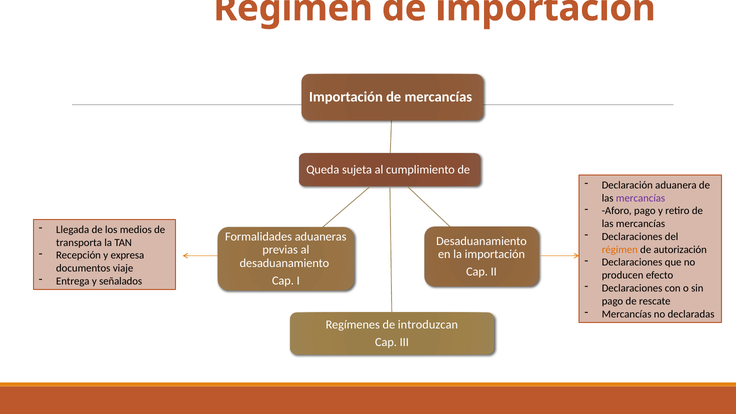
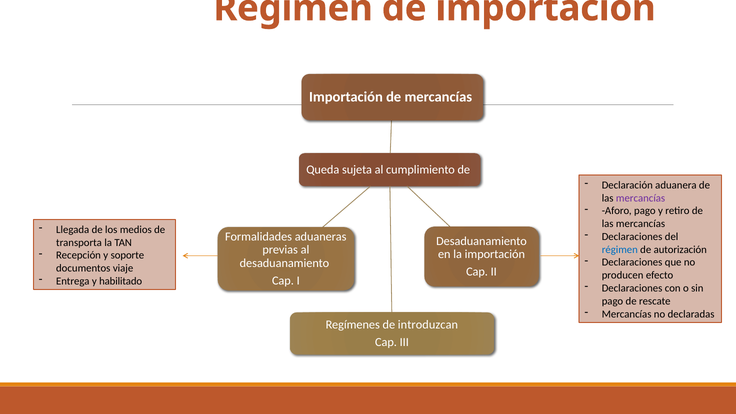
régimen at (620, 250) colour: orange -> blue
expresa: expresa -> soporte
señalados: señalados -> habilitado
